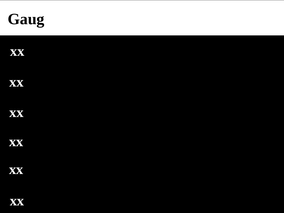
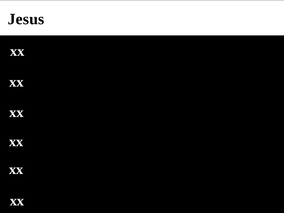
Gaug: Gaug -> Jesus
